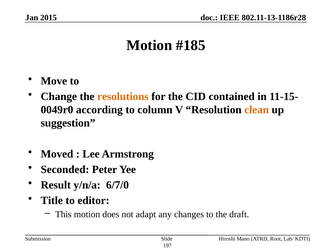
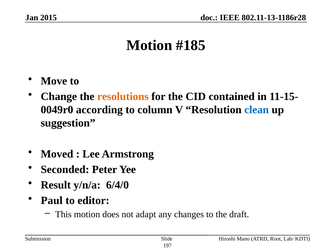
clean colour: orange -> blue
6/7/0: 6/7/0 -> 6/4/0
Title: Title -> Paul
